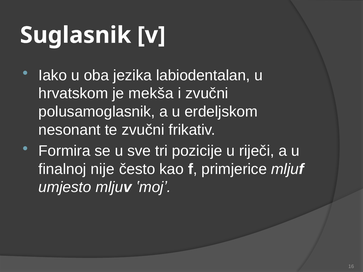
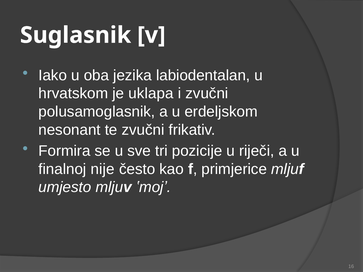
mekša: mekša -> uklapa
